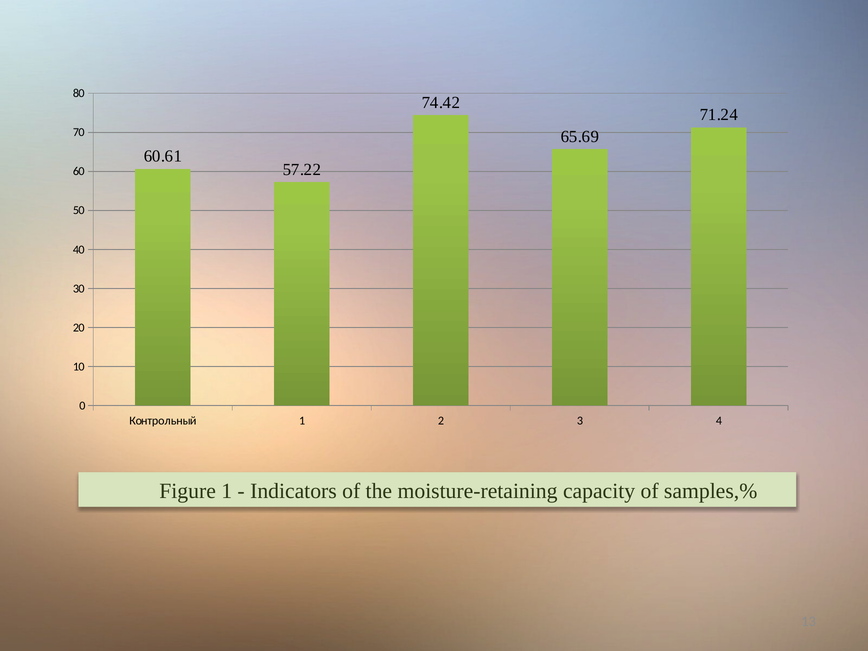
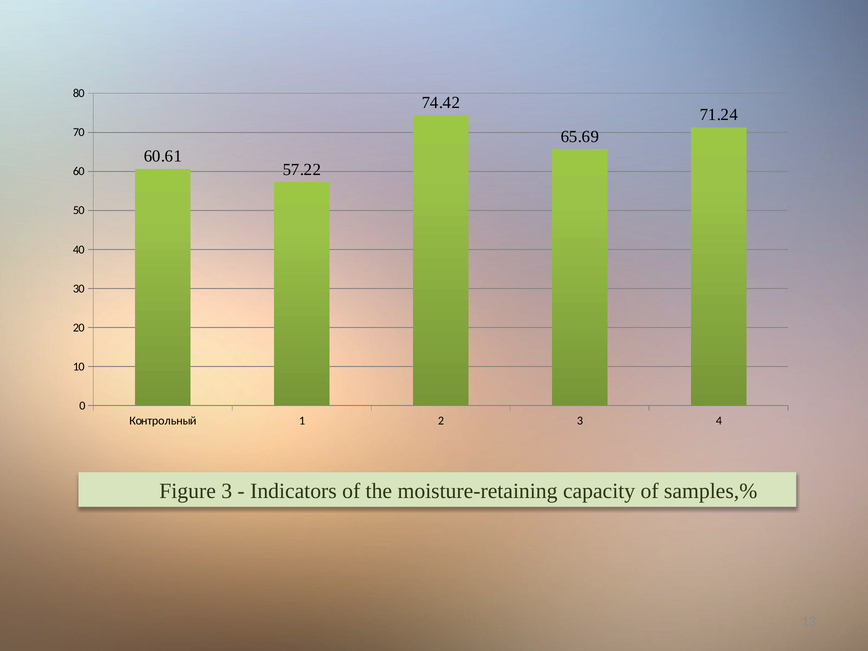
Figure 1: 1 -> 3
